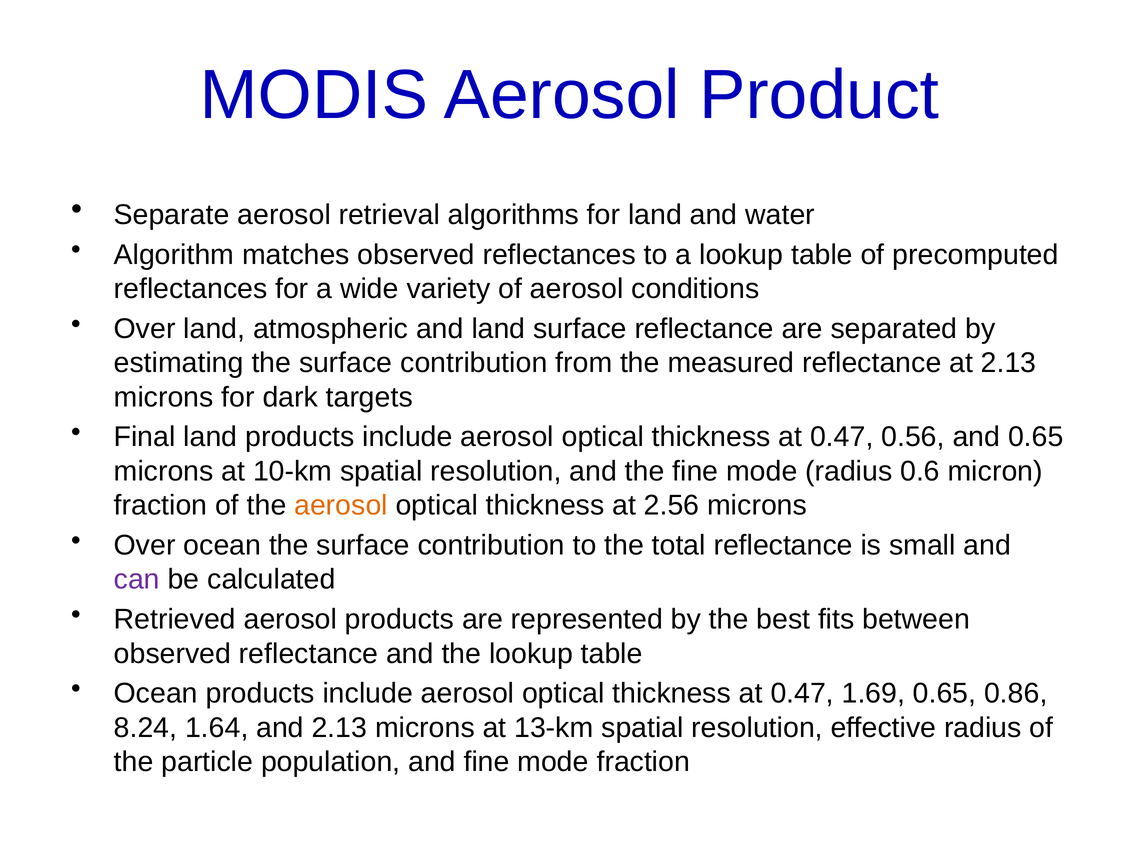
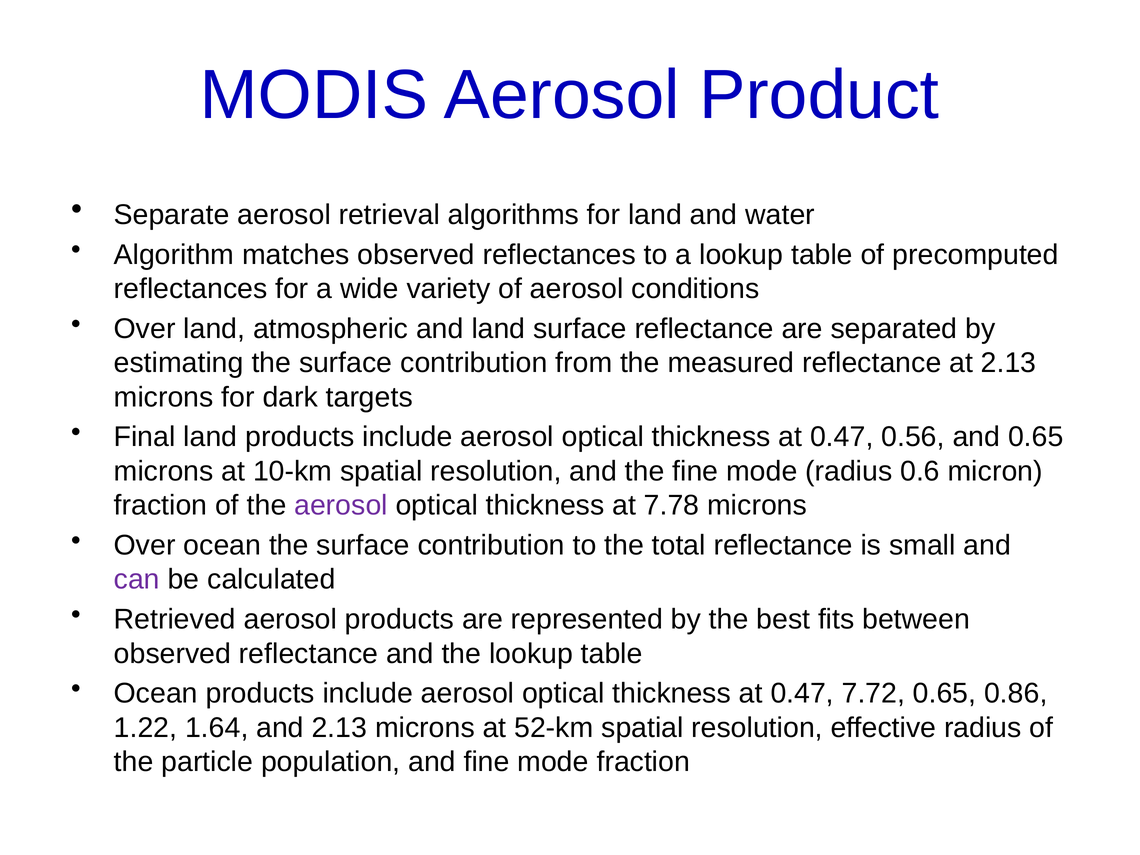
aerosol at (341, 505) colour: orange -> purple
2.56: 2.56 -> 7.78
1.69: 1.69 -> 7.72
8.24: 8.24 -> 1.22
13-km: 13-km -> 52-km
